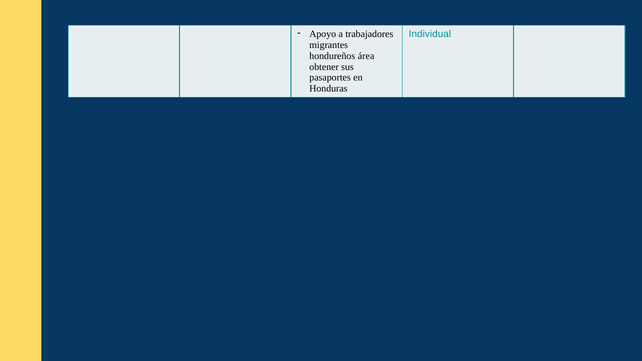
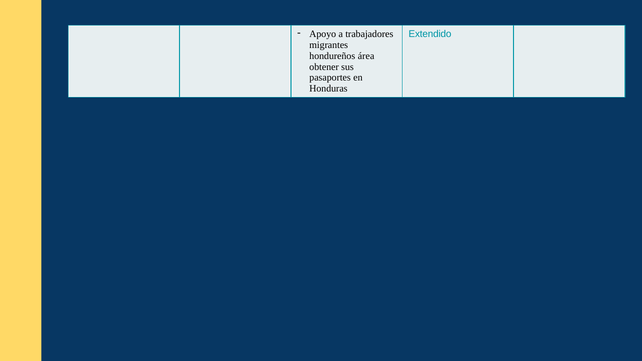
Individual: Individual -> Extendido
